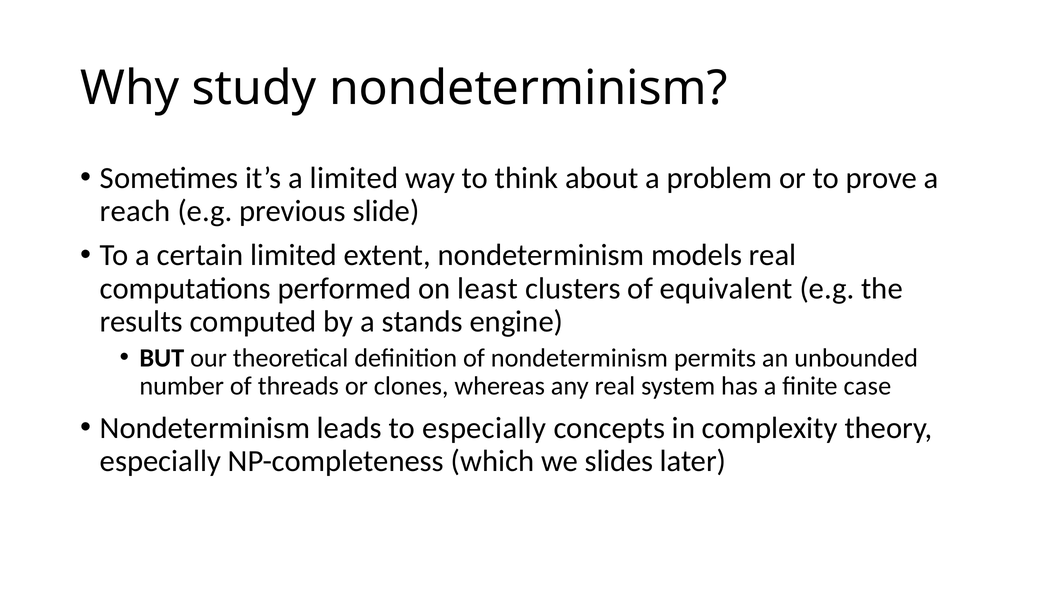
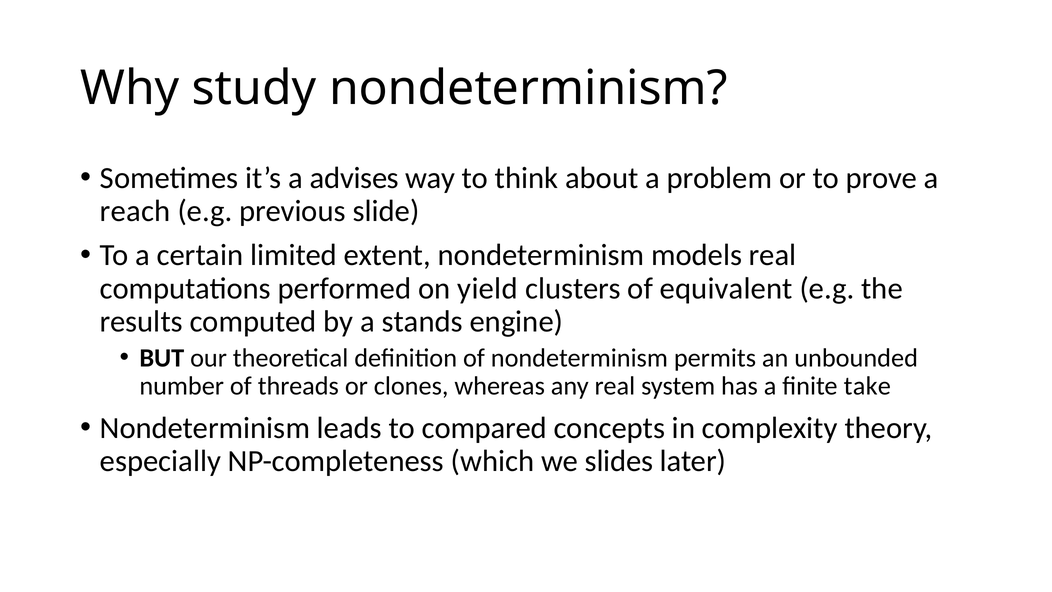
a limited: limited -> advises
least: least -> yield
case: case -> take
to especially: especially -> compared
